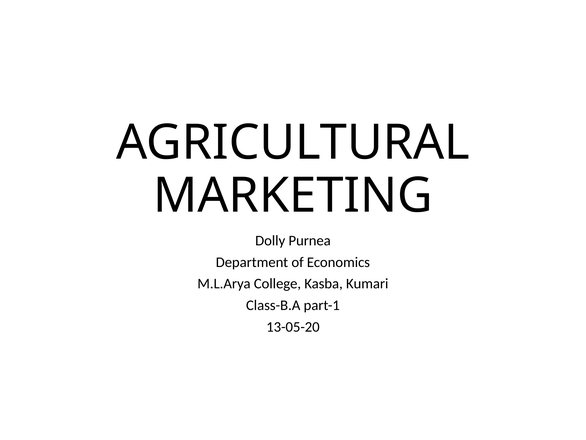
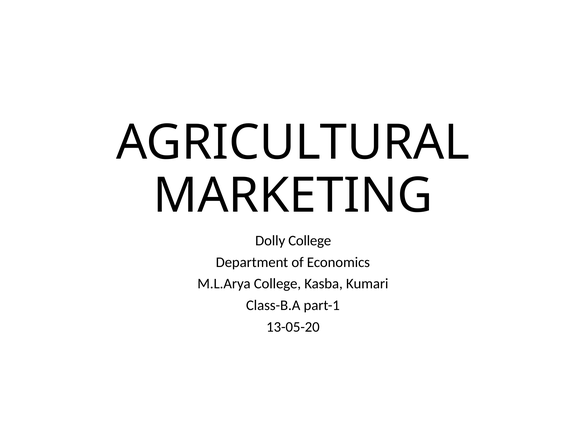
Dolly Purnea: Purnea -> College
